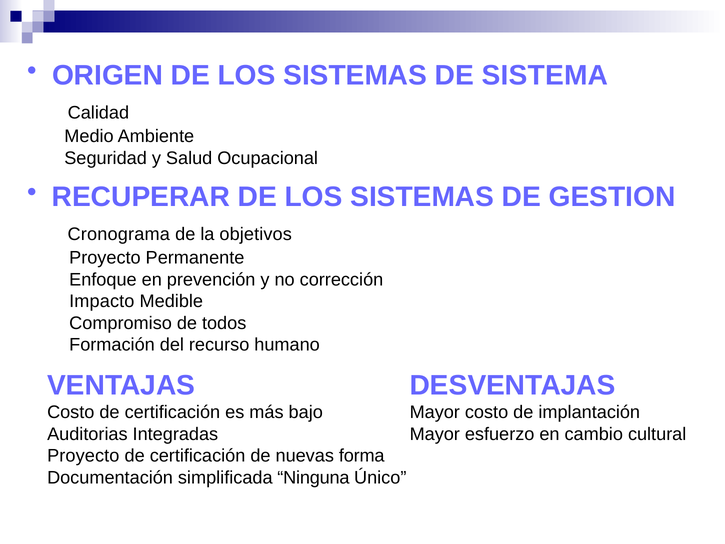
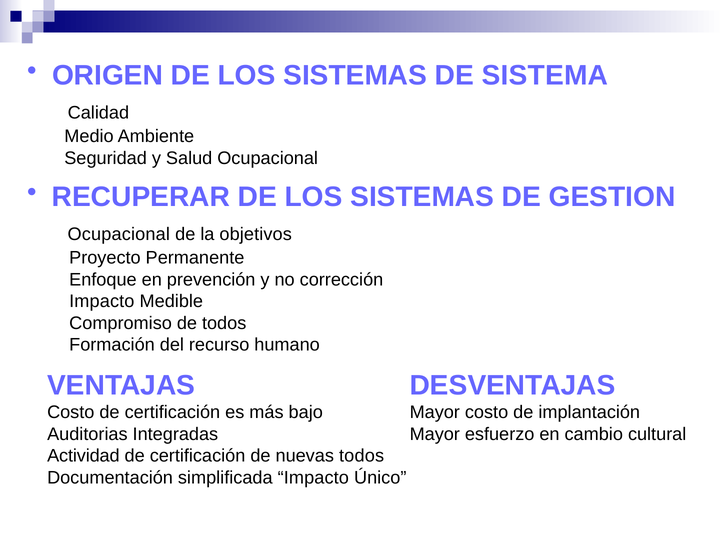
Cronograma at (119, 234): Cronograma -> Ocupacional
Proyecto at (83, 456): Proyecto -> Actividad
nuevas forma: forma -> todos
simplificada Ninguna: Ninguna -> Impacto
